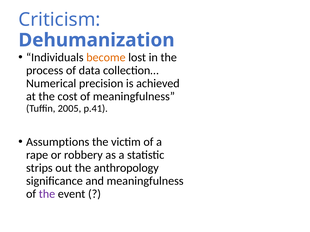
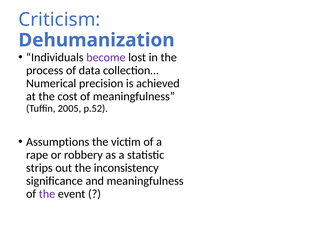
become colour: orange -> purple
p.41: p.41 -> p.52
anthropology: anthropology -> inconsistency
